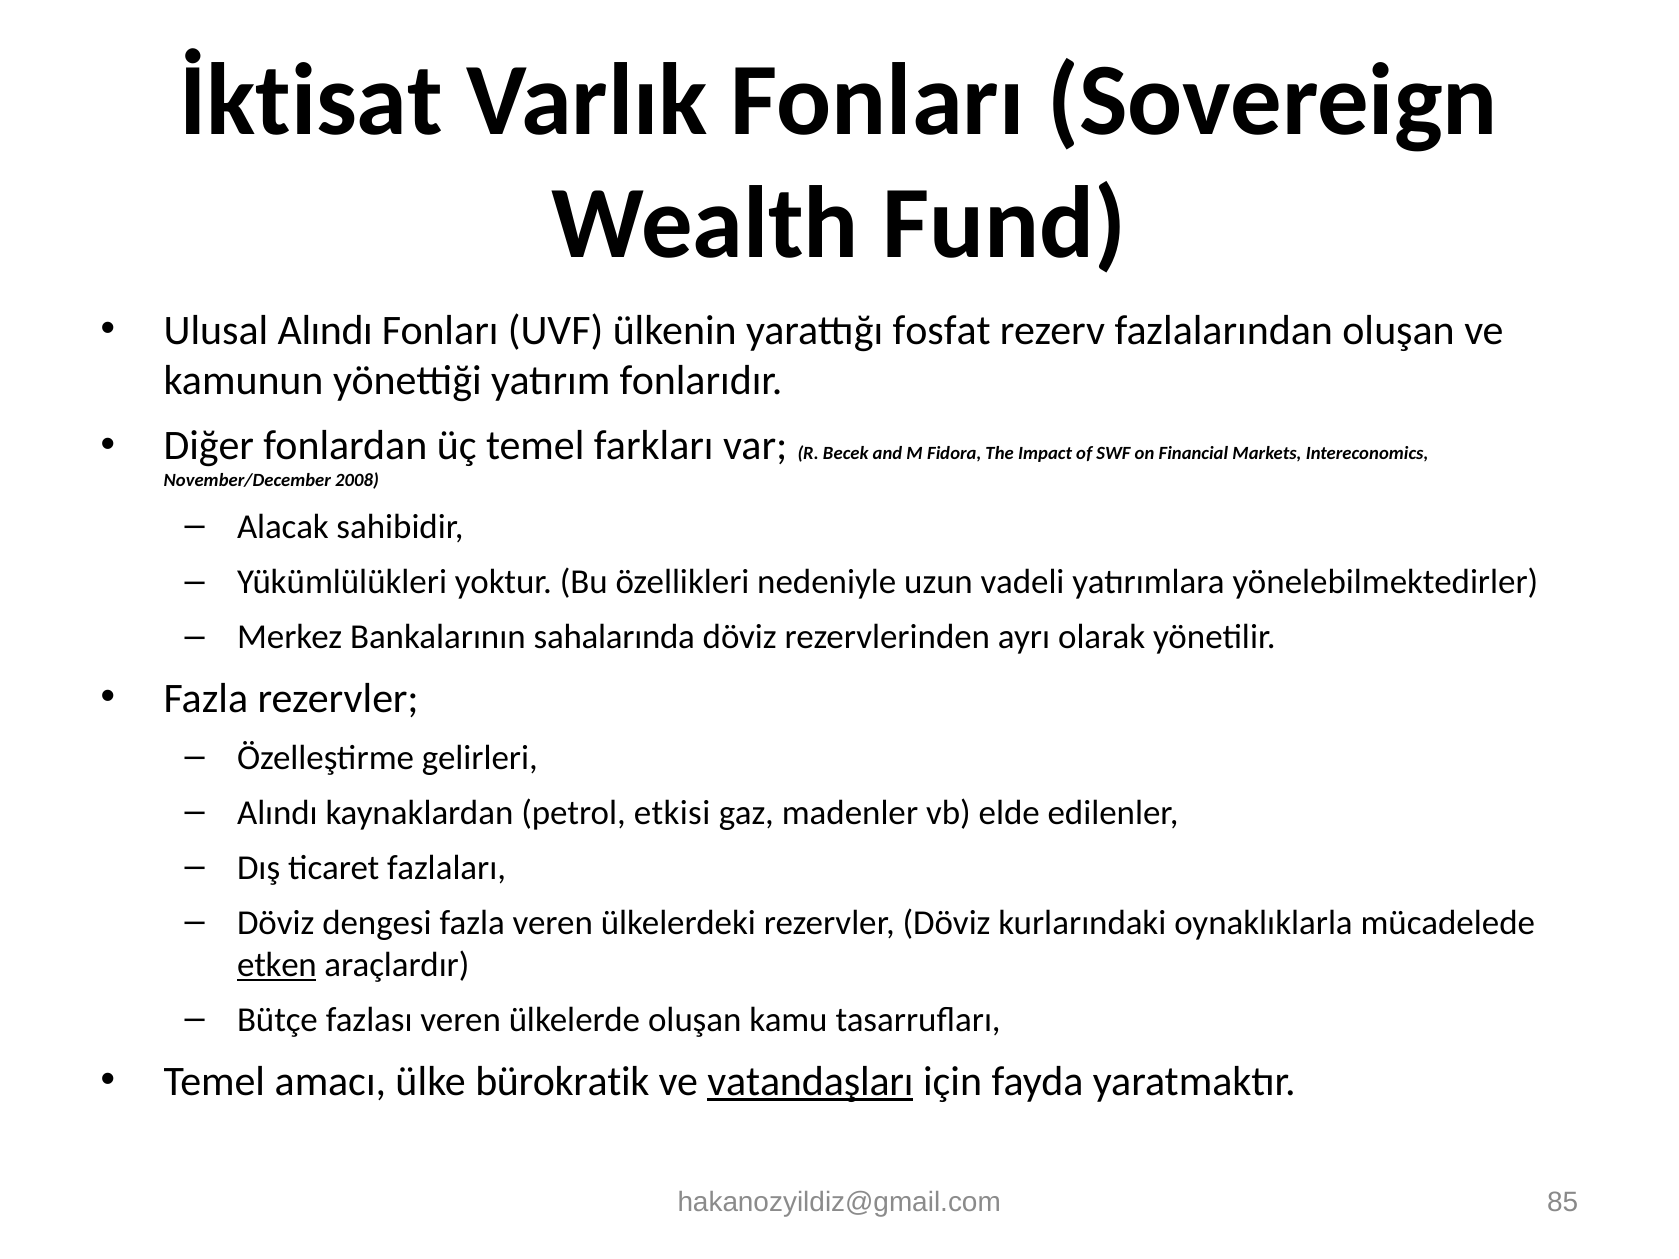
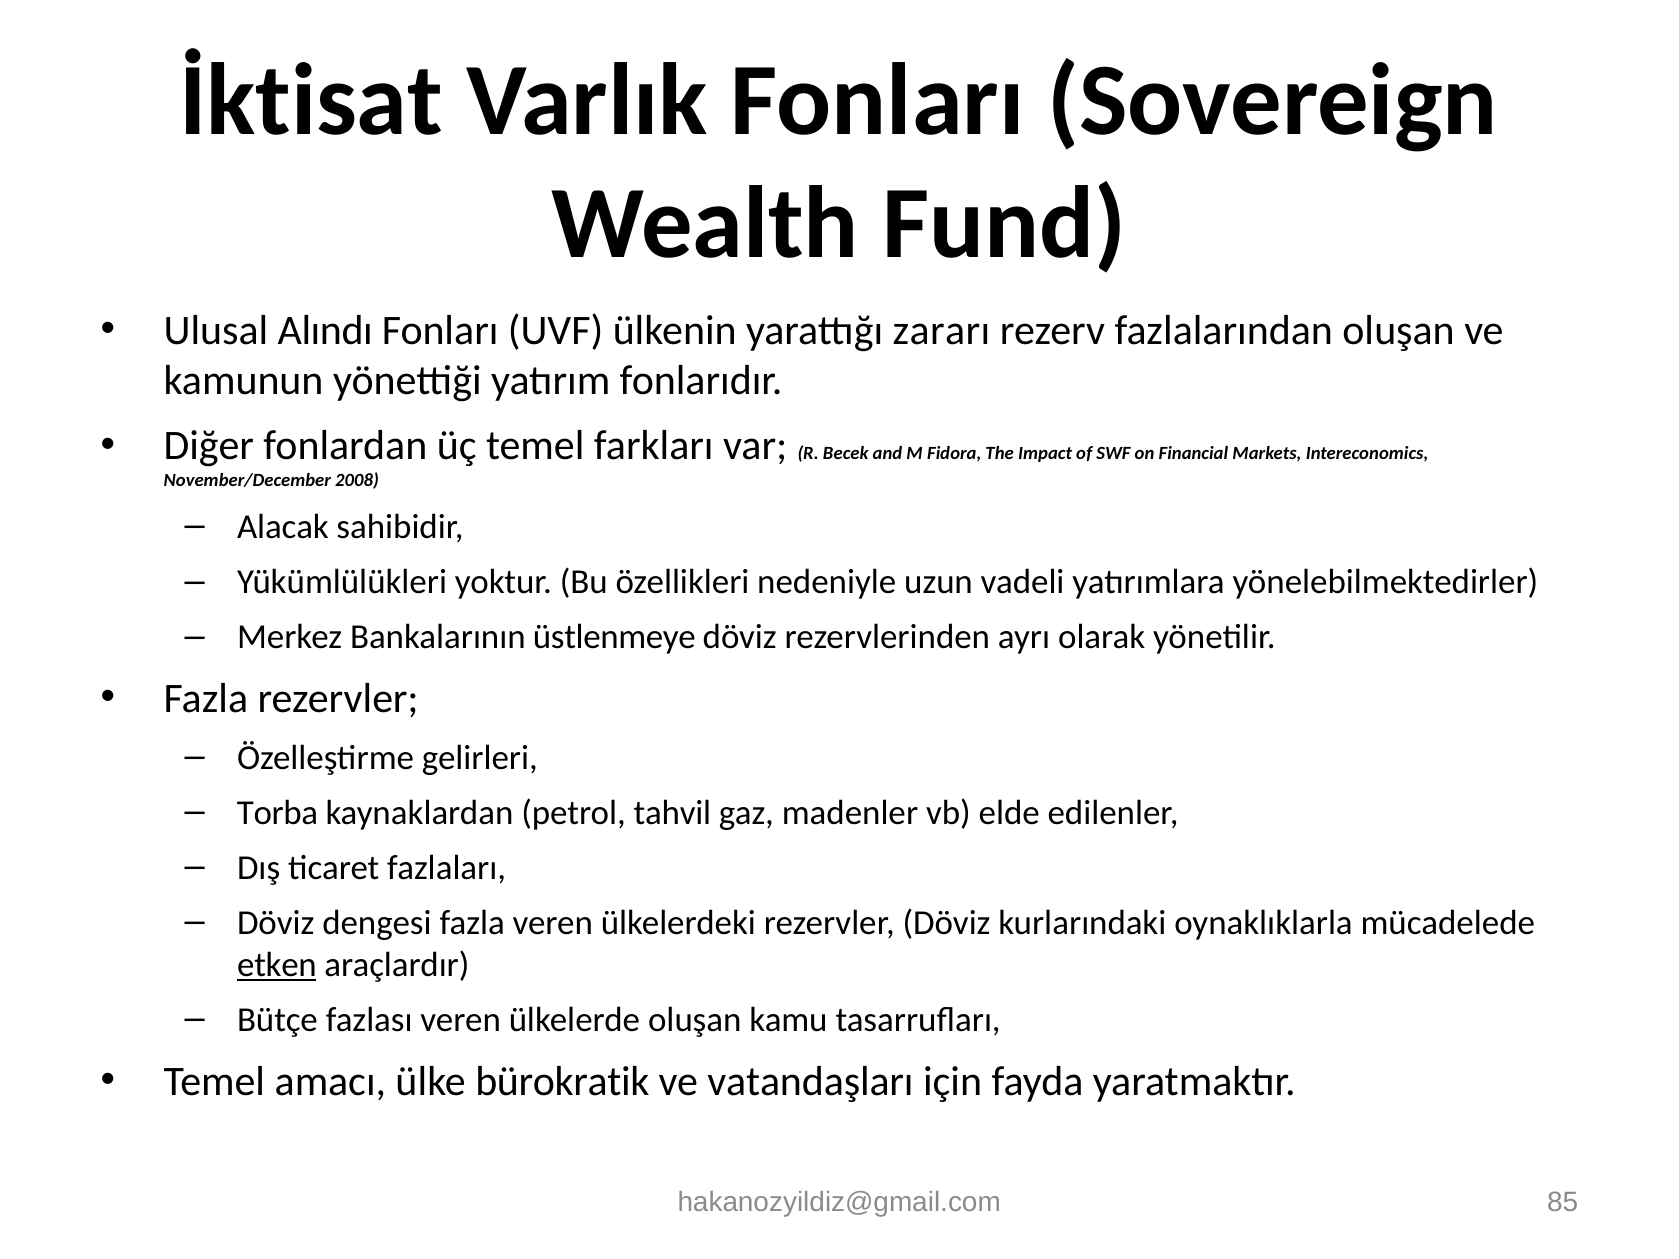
fosfat: fosfat -> zararı
sahalarında: sahalarında -> üstlenmeye
Alındı at (277, 813): Alındı -> Torba
etkisi: etkisi -> tahvil
vatandaşları underline: present -> none
